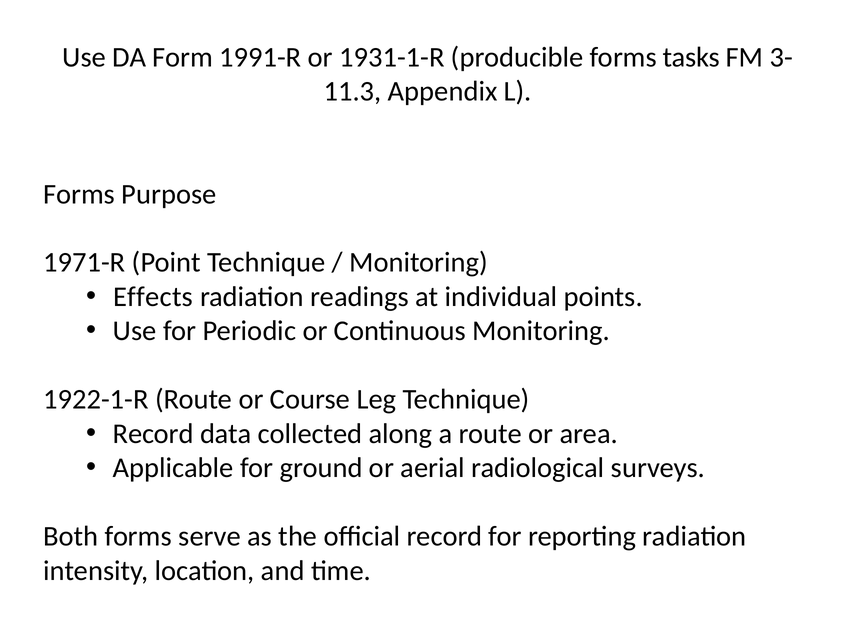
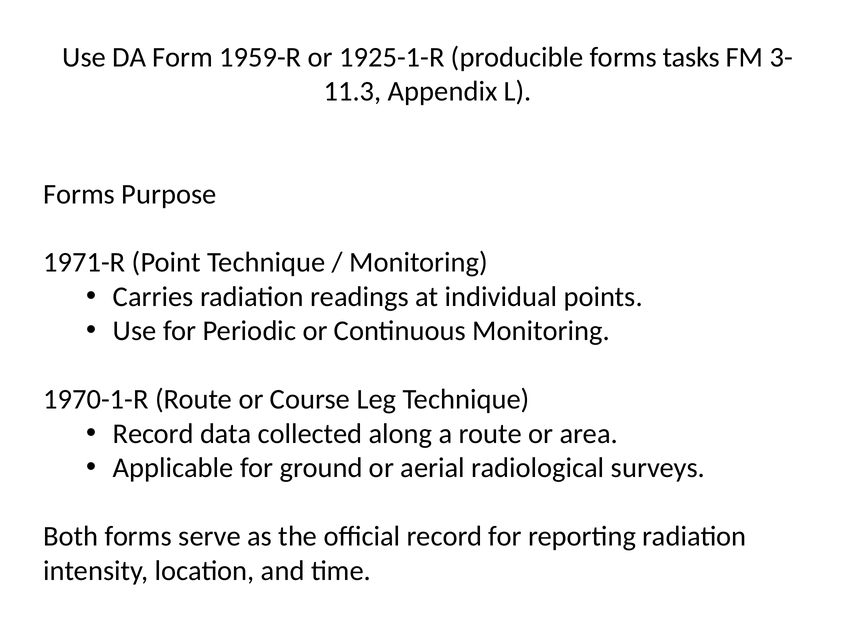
1991-R: 1991-R -> 1959-R
1931-1-R: 1931-1-R -> 1925-1-R
Effects: Effects -> Carries
1922-1-R: 1922-1-R -> 1970-1-R
